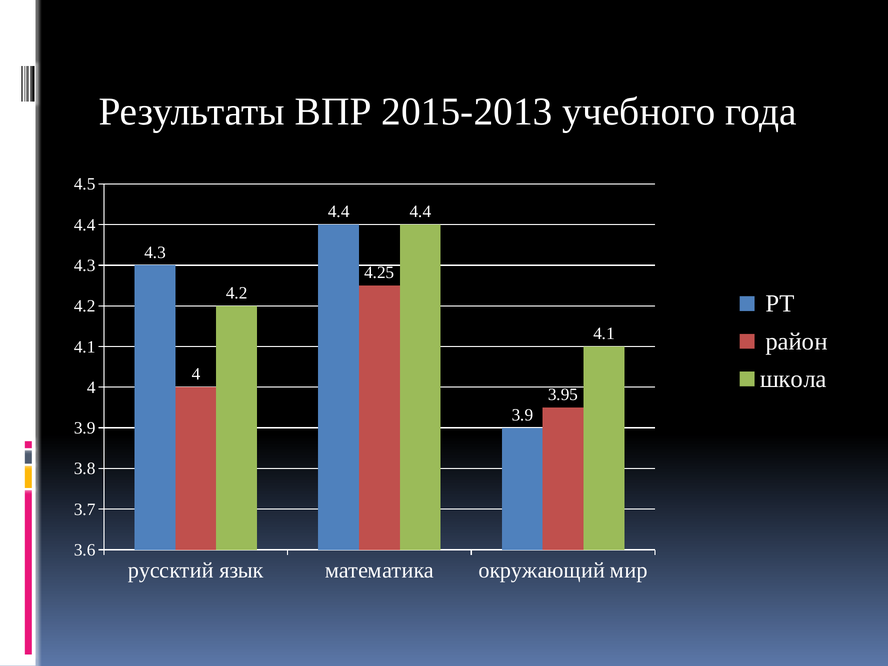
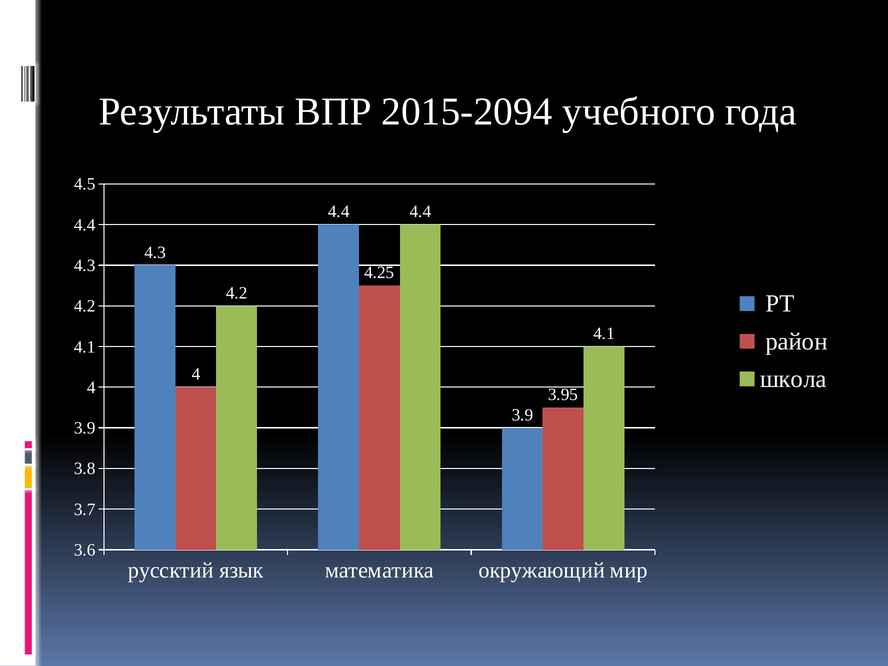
2015-2013: 2015-2013 -> 2015-2094
